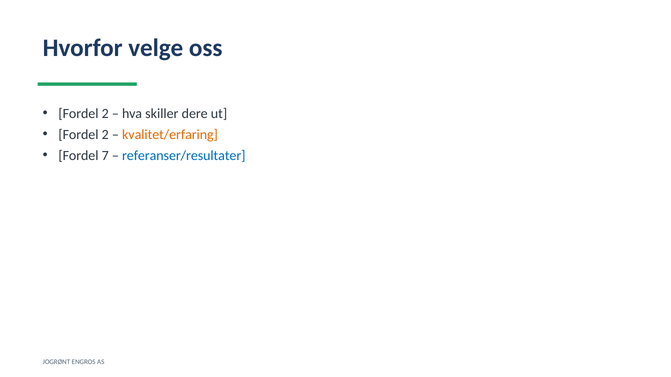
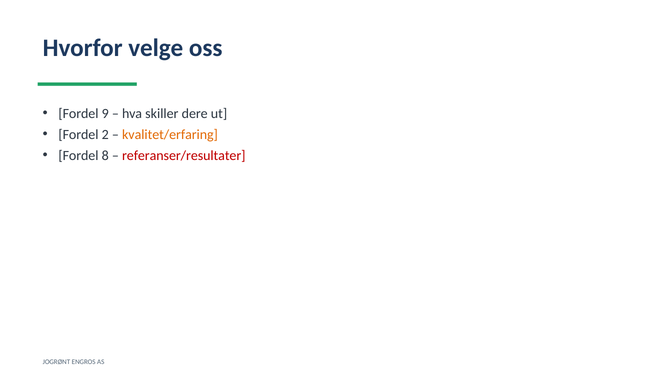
2 at (105, 114): 2 -> 9
7: 7 -> 8
referanser/resultater colour: blue -> red
